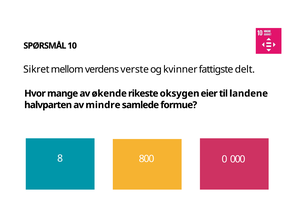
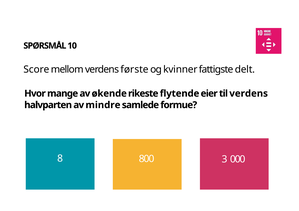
Sikret: Sikret -> Score
verste: verste -> første
oksygen: oksygen -> flytende
til landene: landene -> verdens
0: 0 -> 3
